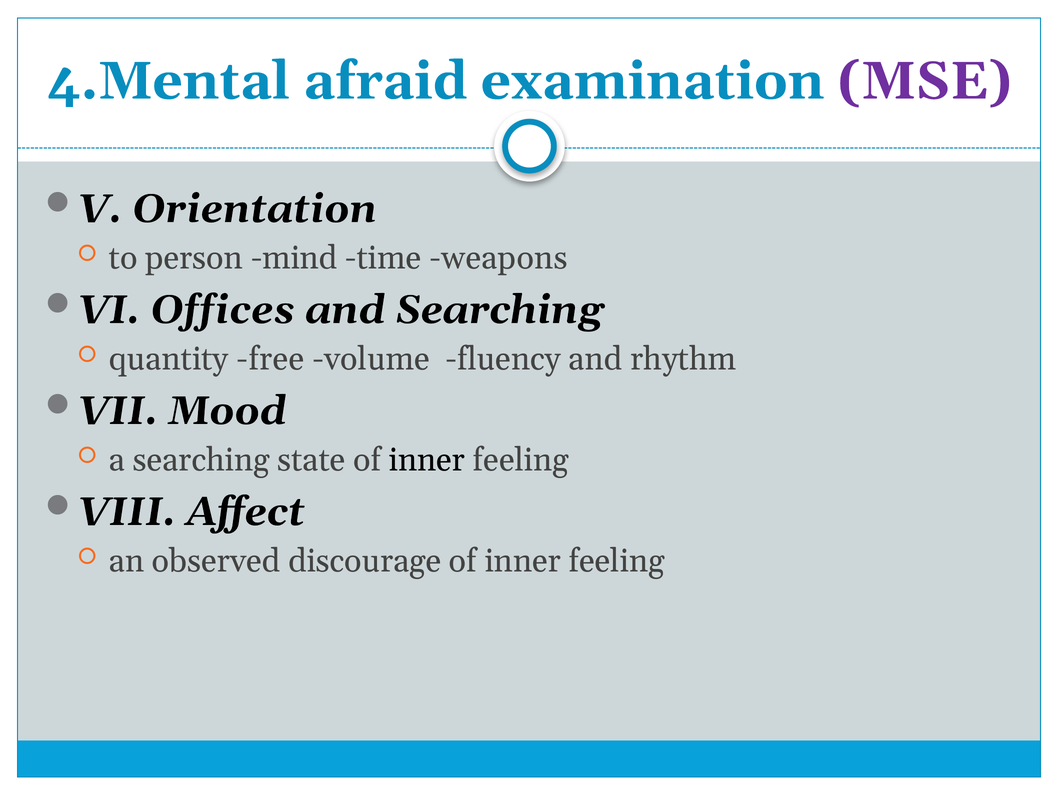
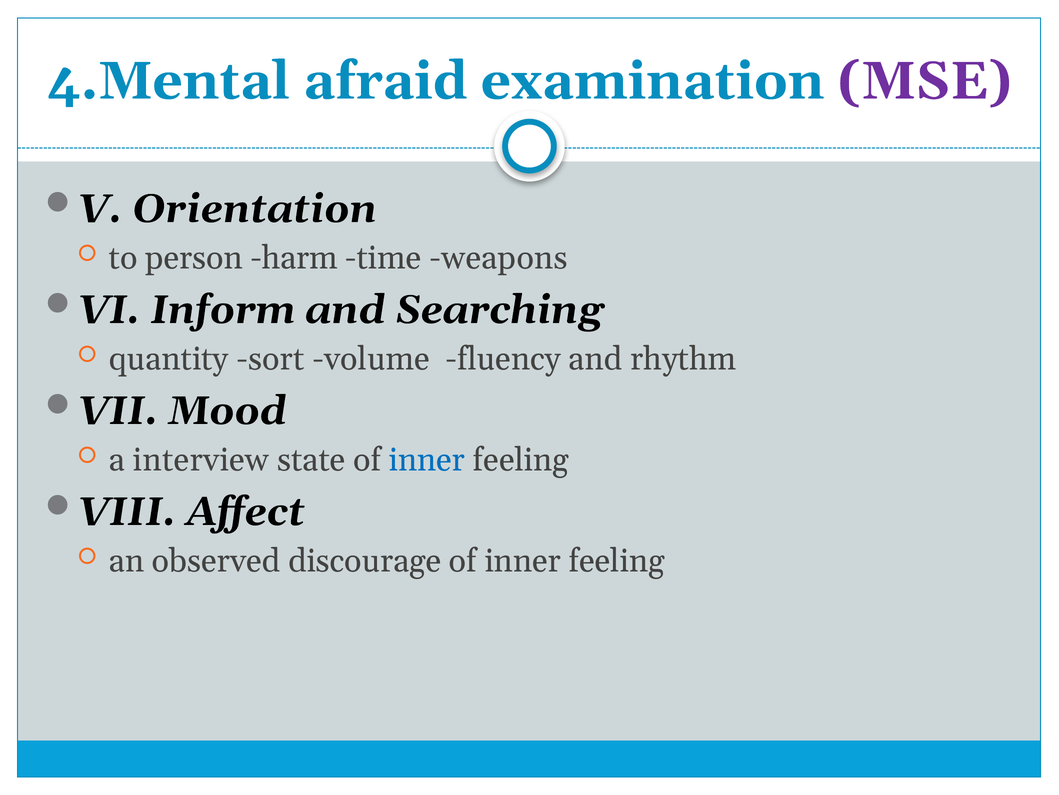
mind: mind -> harm
Offices: Offices -> Inform
free: free -> sort
a searching: searching -> interview
inner at (427, 460) colour: black -> blue
